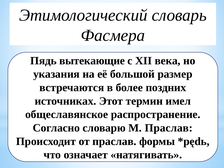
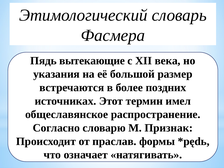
М Праслав: Праслав -> Признак
